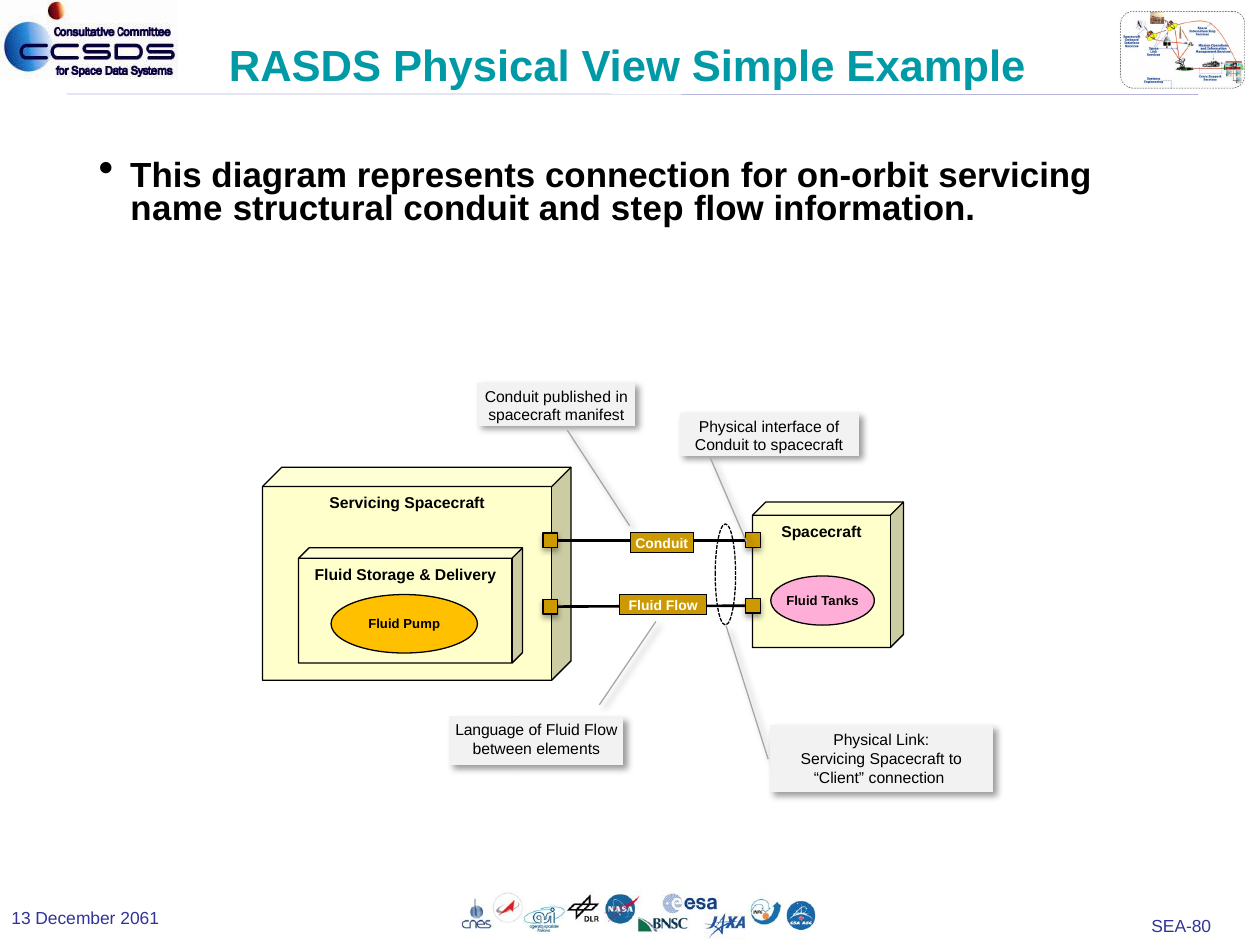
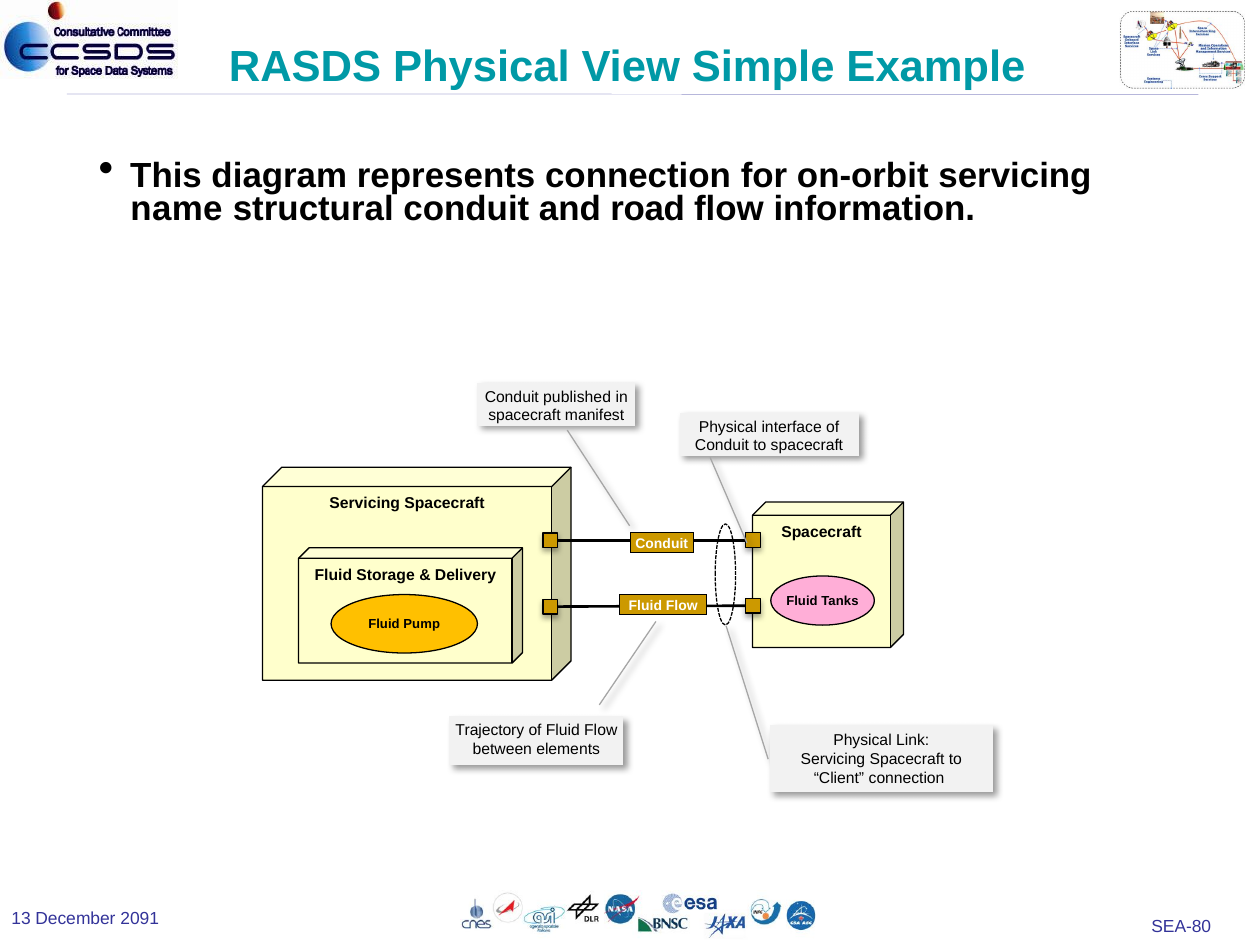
step: step -> road
Language: Language -> Trajectory
2061: 2061 -> 2091
